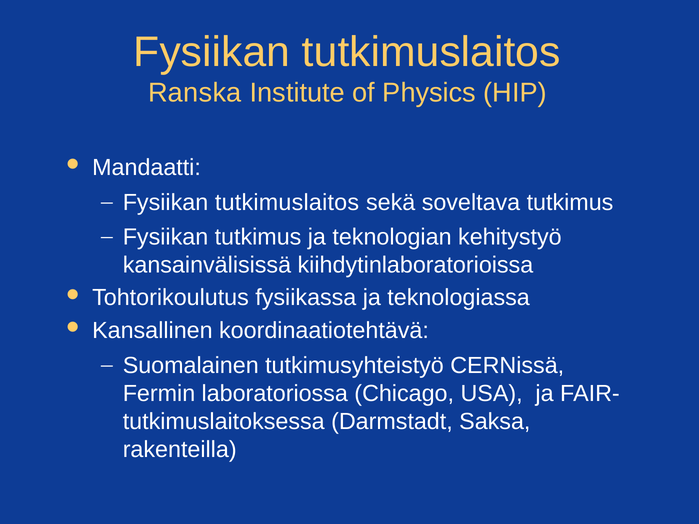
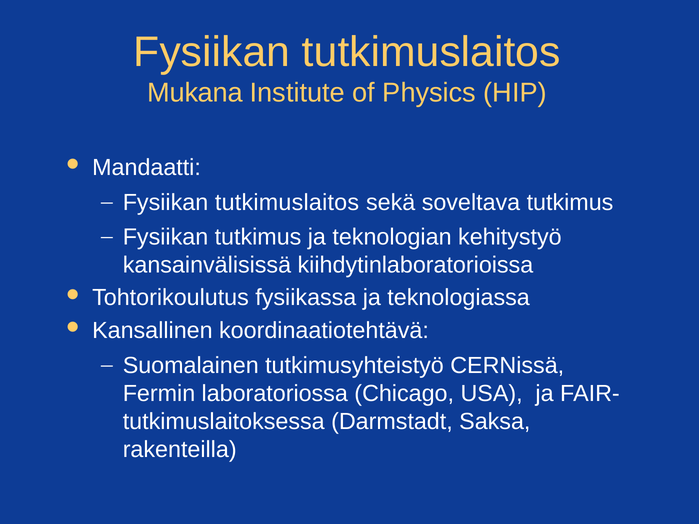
Ranska: Ranska -> Mukana
